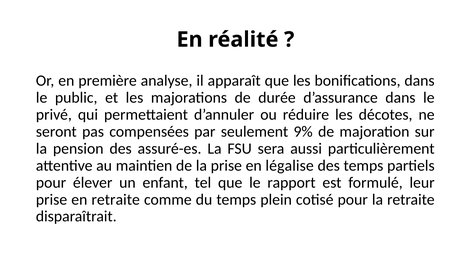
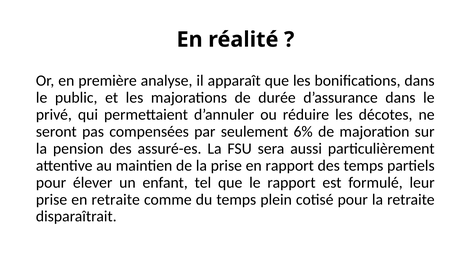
9%: 9% -> 6%
en légalise: légalise -> rapport
